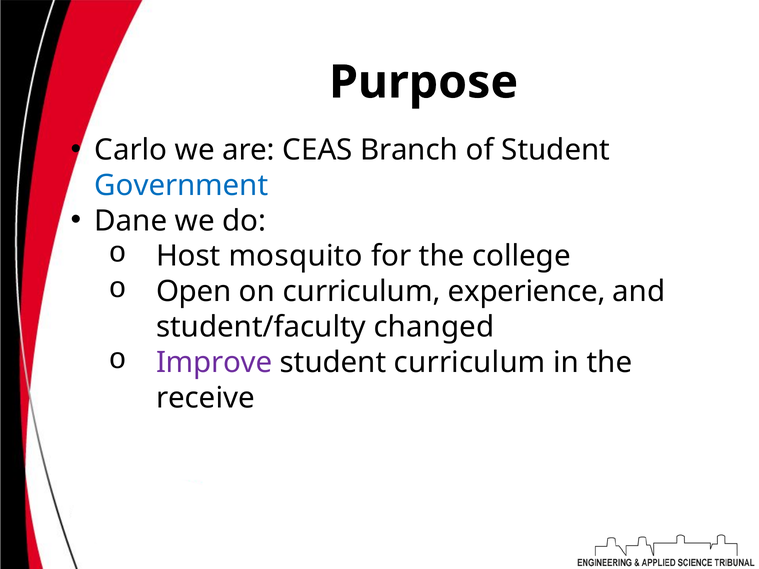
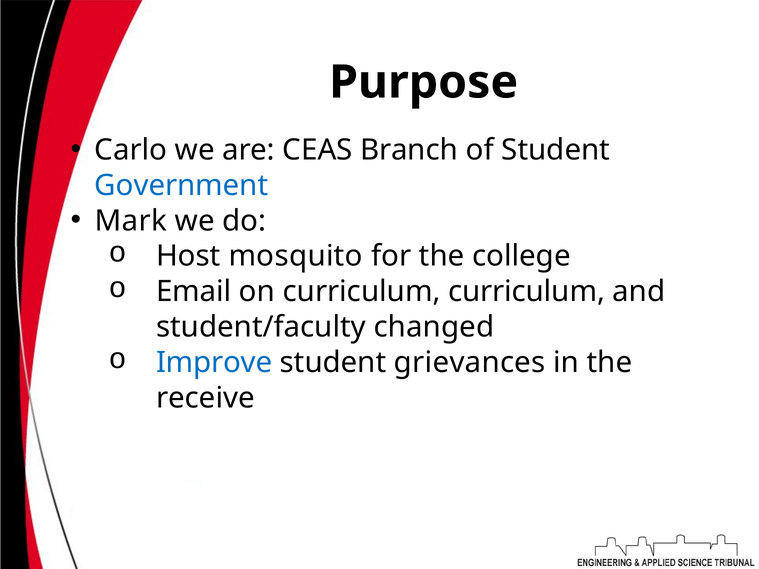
Dane: Dane -> Mark
Open: Open -> Email
curriculum experience: experience -> curriculum
Improve colour: purple -> blue
student curriculum: curriculum -> grievances
